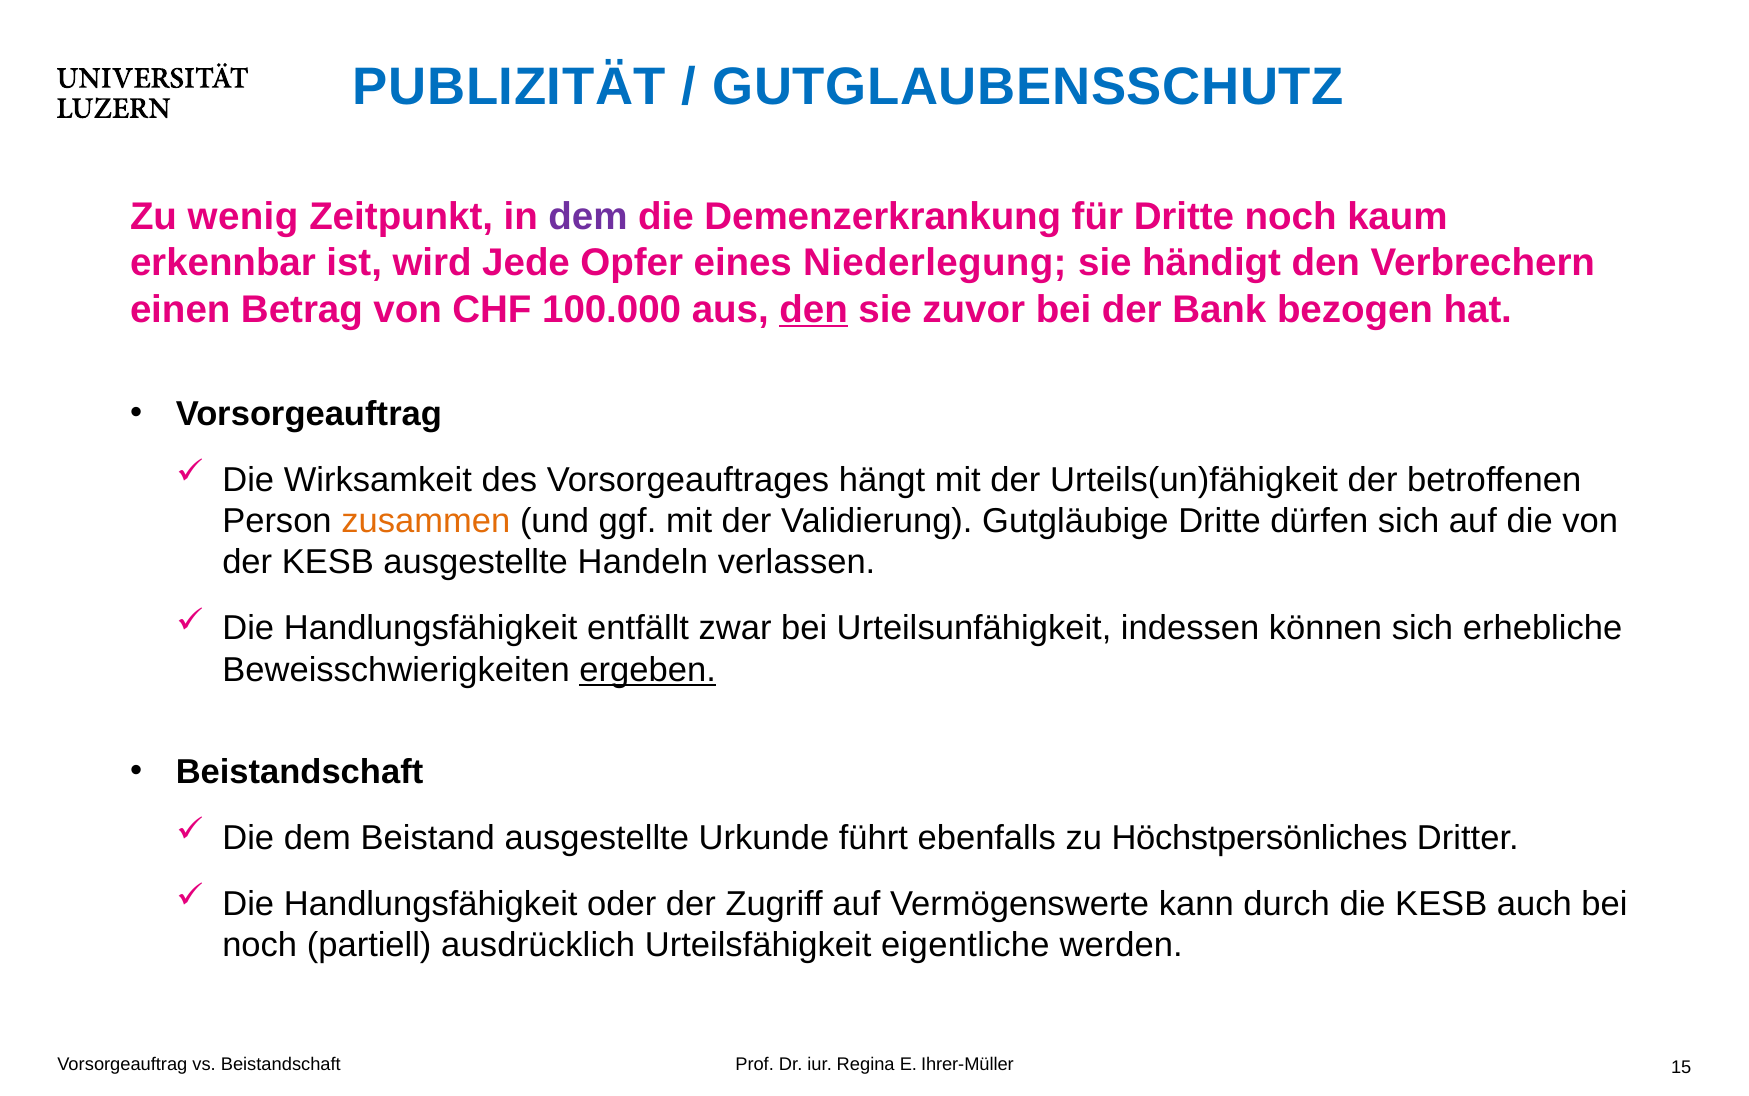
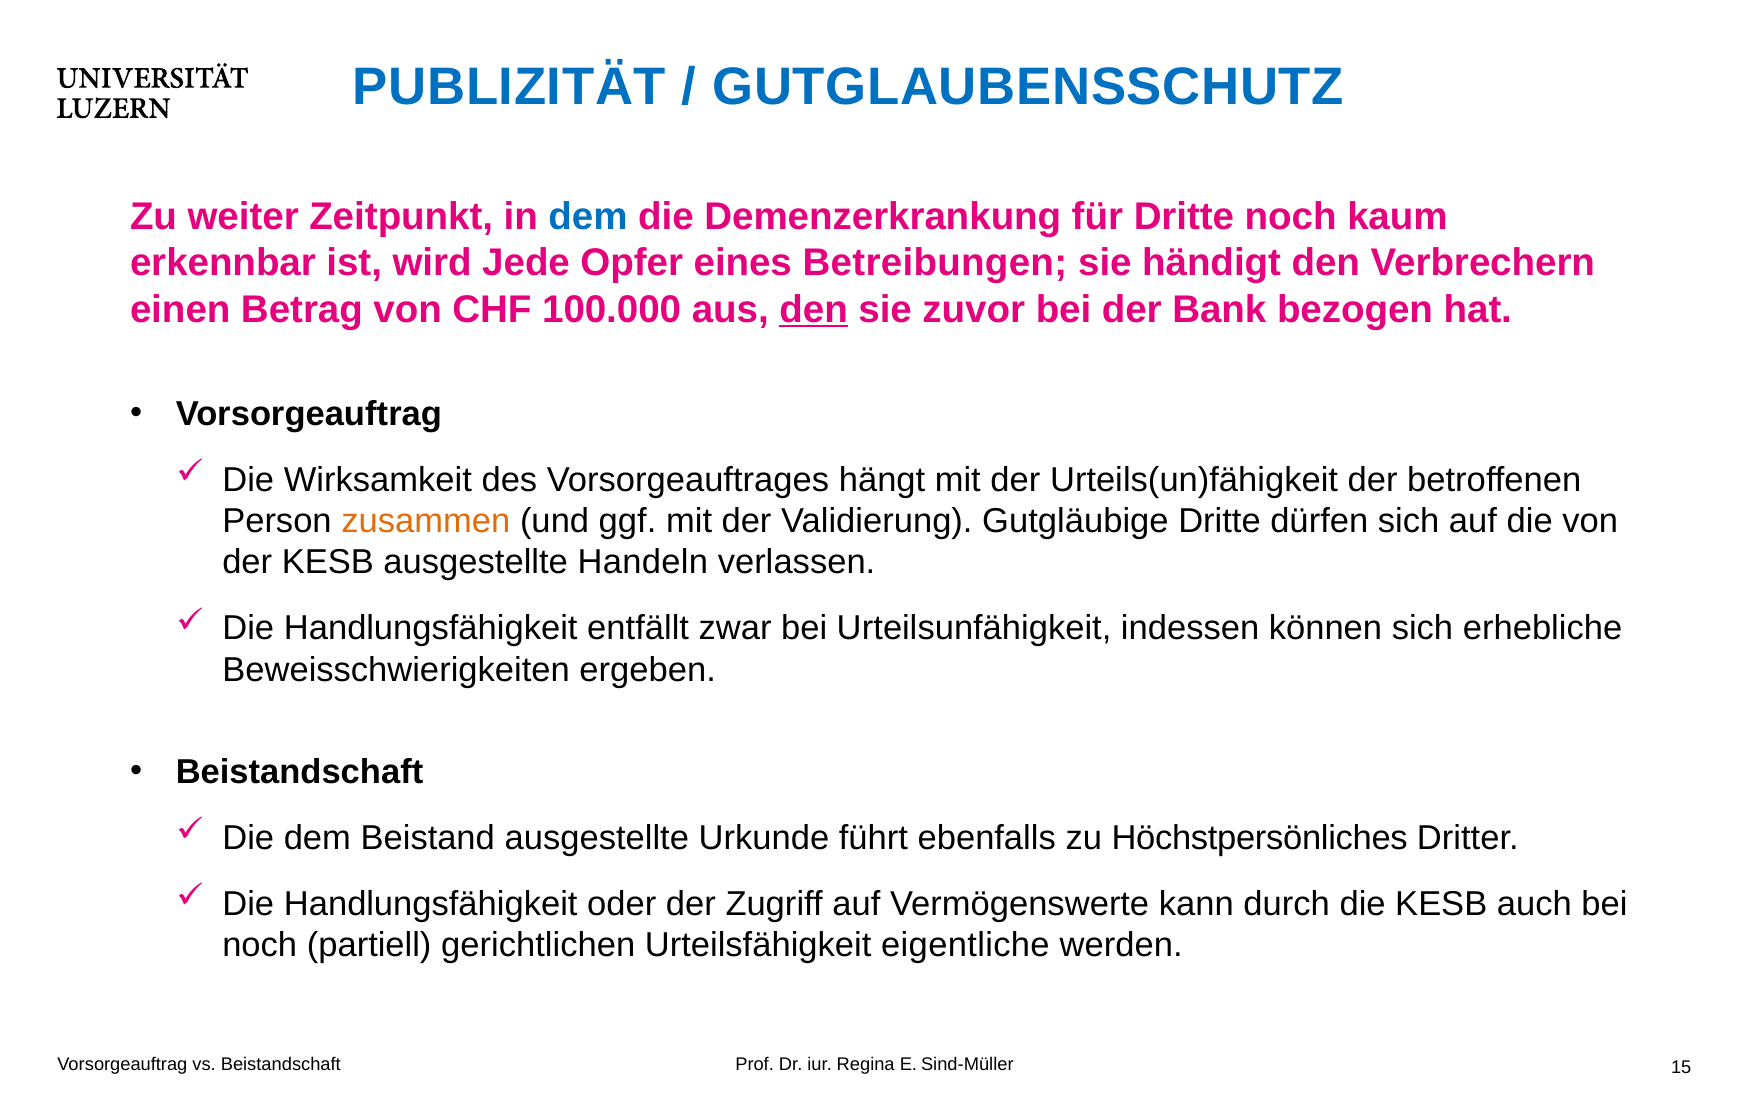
wenig: wenig -> weiter
dem at (588, 217) colour: purple -> blue
Niederlegung: Niederlegung -> Betreibungen
ergeben underline: present -> none
ausdrücklich: ausdrücklich -> gerichtlichen
Ihrer-Müller: Ihrer-Müller -> Sind-Müller
